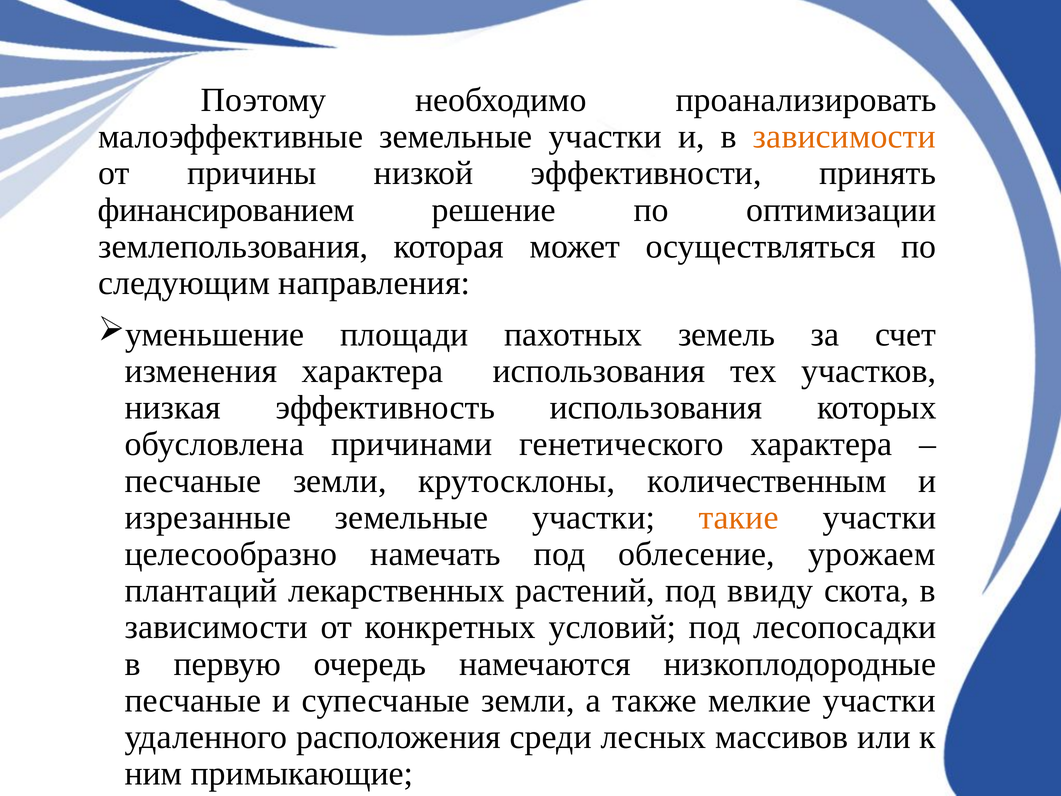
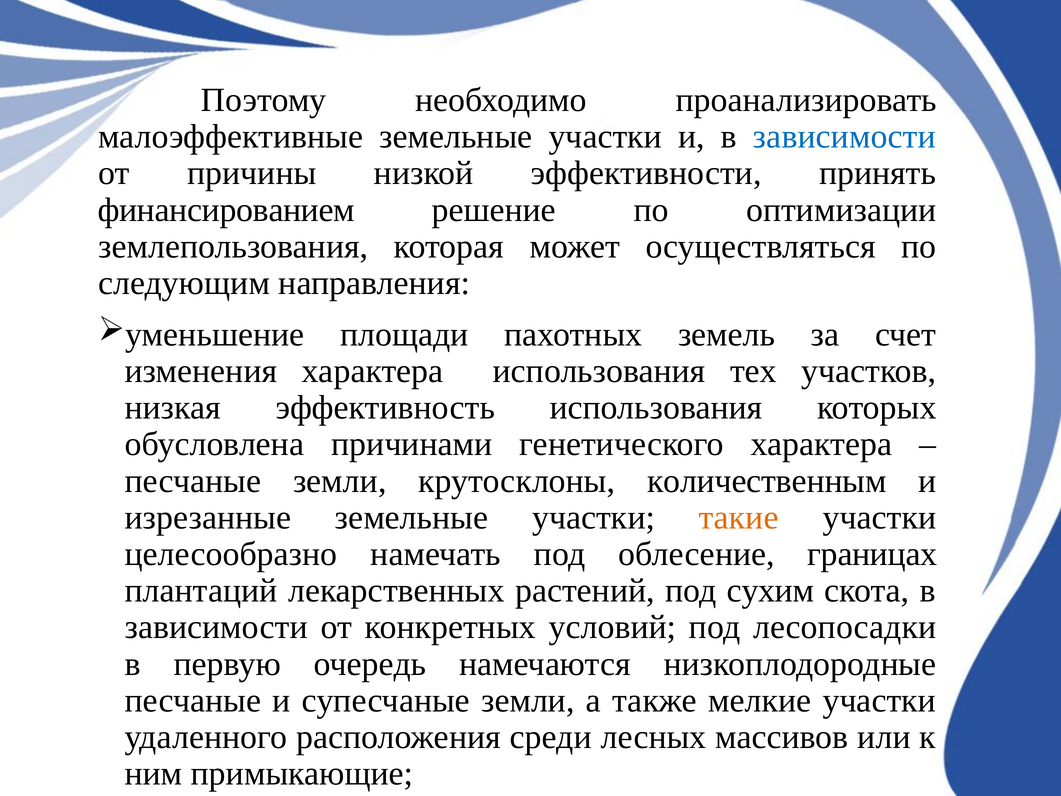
зависимости at (844, 137) colour: orange -> blue
урожаем: урожаем -> границах
ввиду: ввиду -> сухим
